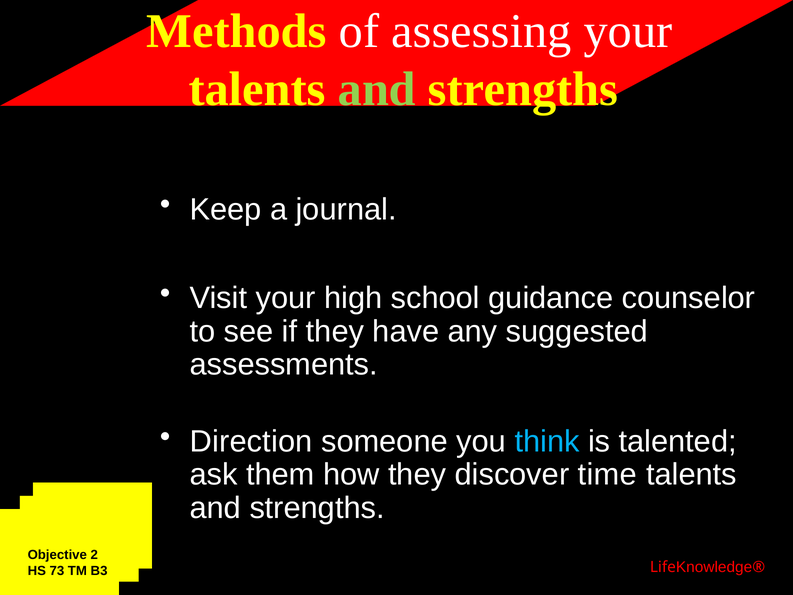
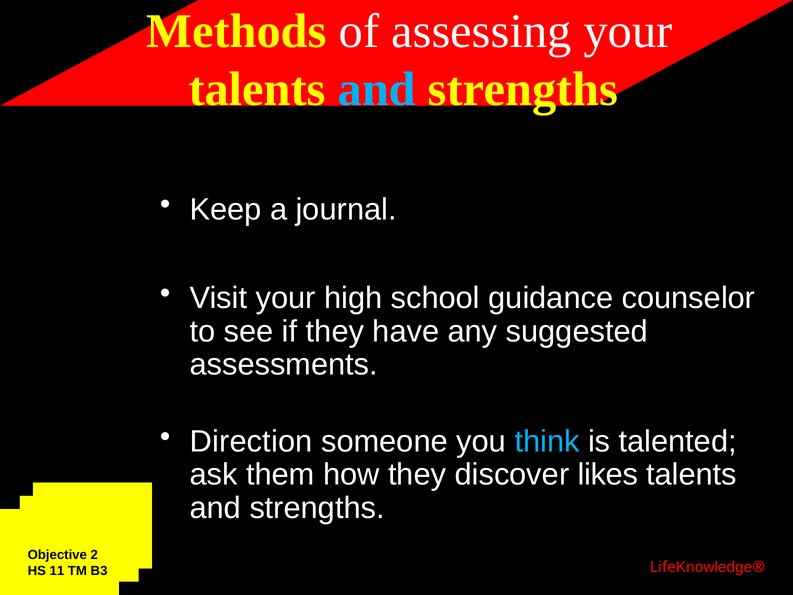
and at (377, 89) colour: light green -> light blue
time: time -> likes
73: 73 -> 11
